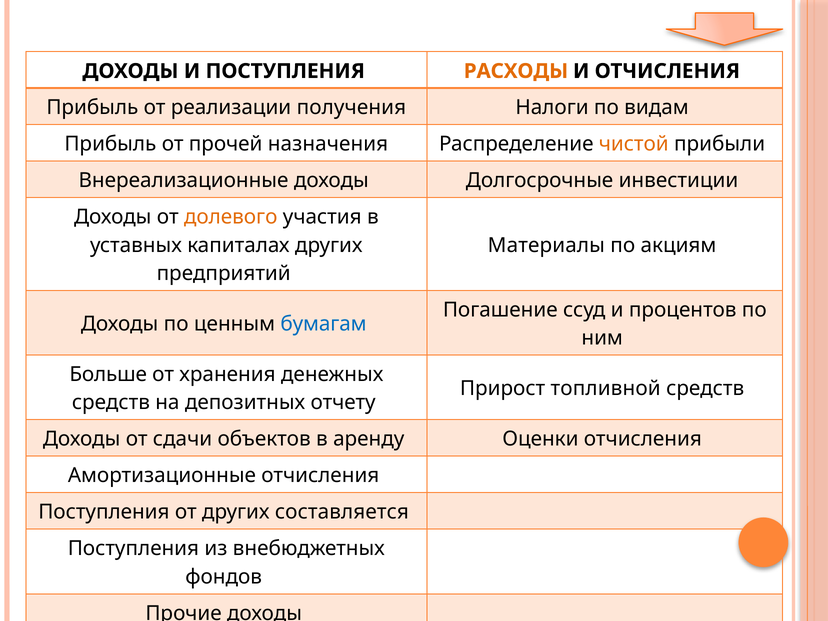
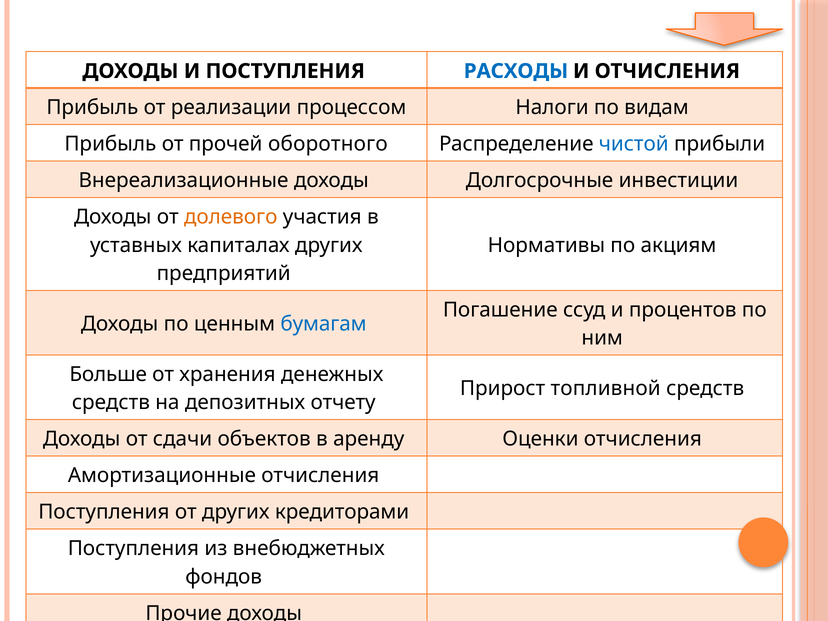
РАСХОДЫ colour: orange -> blue
получения: получения -> процессом
назначения: назначения -> оборотного
чистой colour: orange -> blue
Материалы: Материалы -> Нормативы
составляется: составляется -> кредиторами
